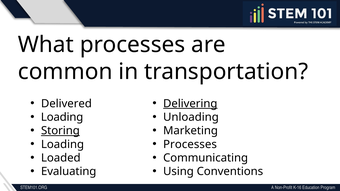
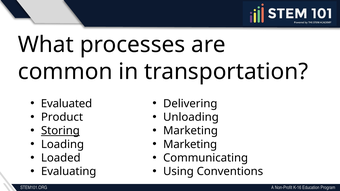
Delivered: Delivered -> Evaluated
Delivering underline: present -> none
Loading at (62, 117): Loading -> Product
Processes at (190, 145): Processes -> Marketing
